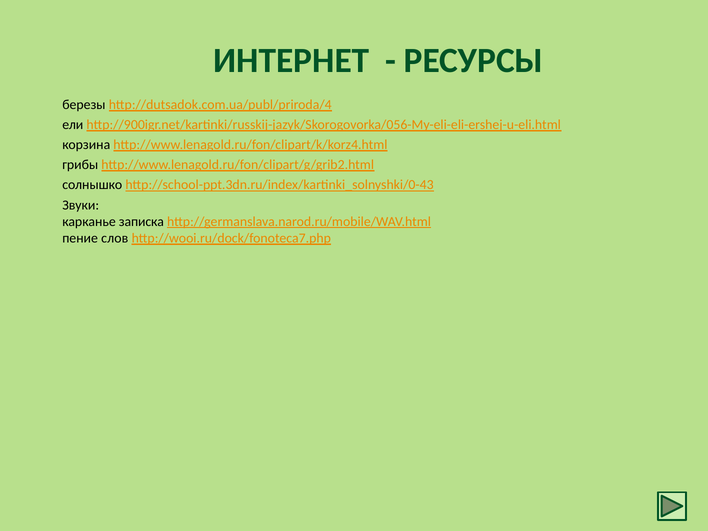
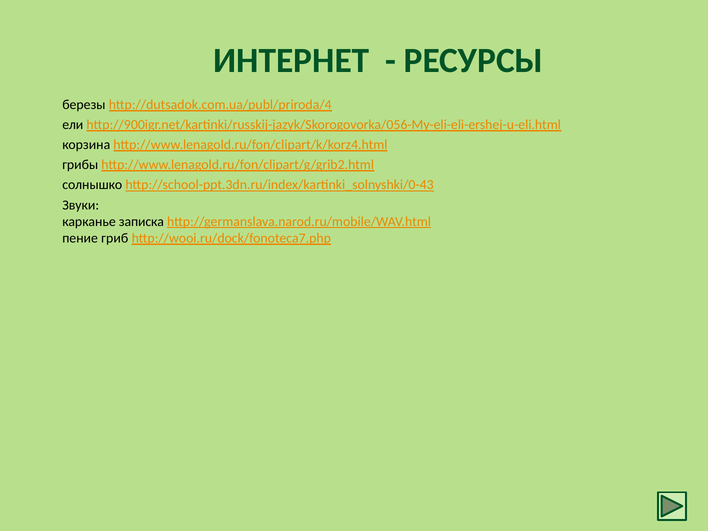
слов: слов -> гриб
